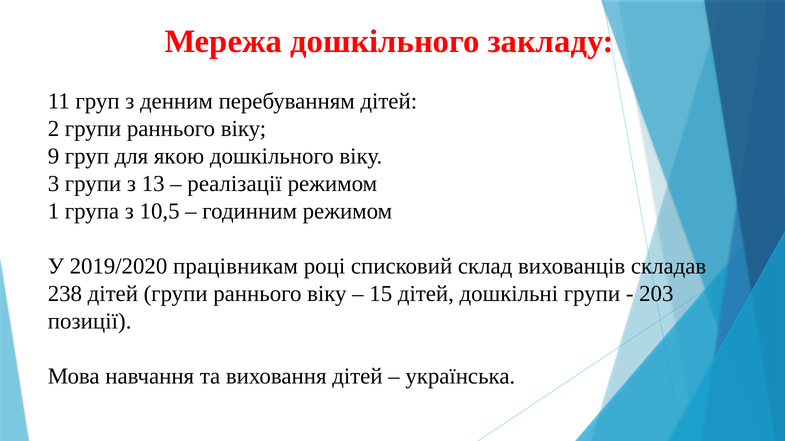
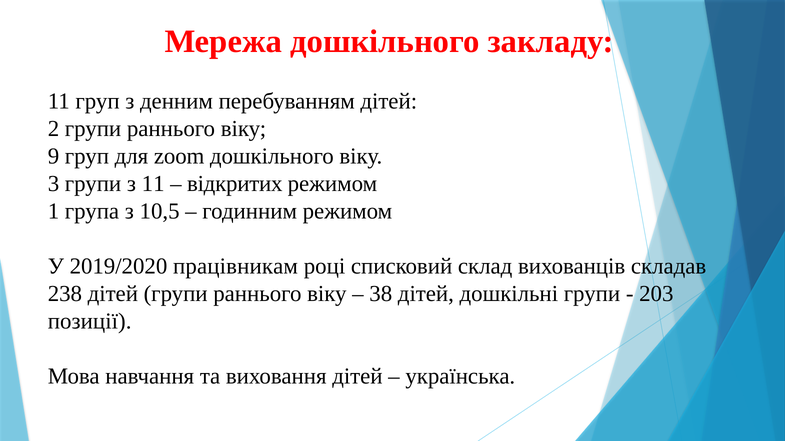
якою: якою -> zoom
з 13: 13 -> 11
реалізації: реалізації -> відкритих
15: 15 -> 38
